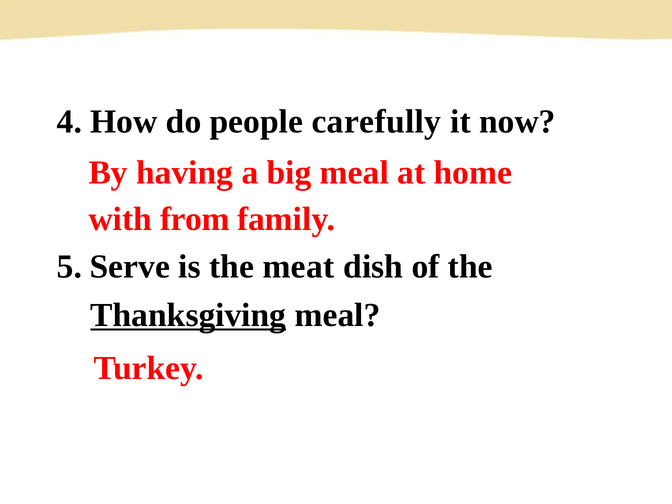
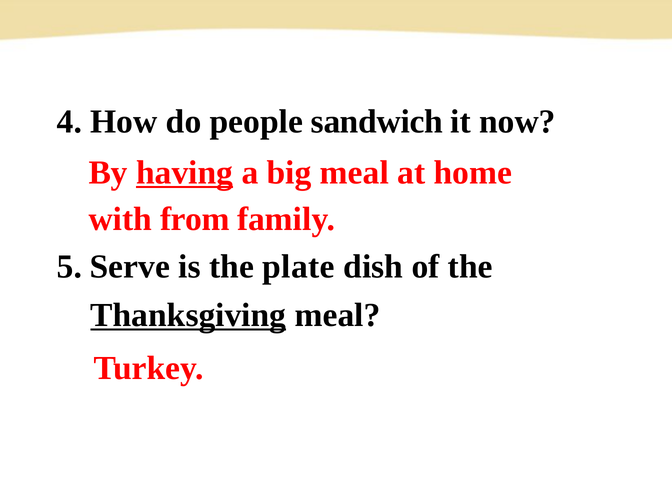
carefully: carefully -> sandwich
having underline: none -> present
meat: meat -> plate
